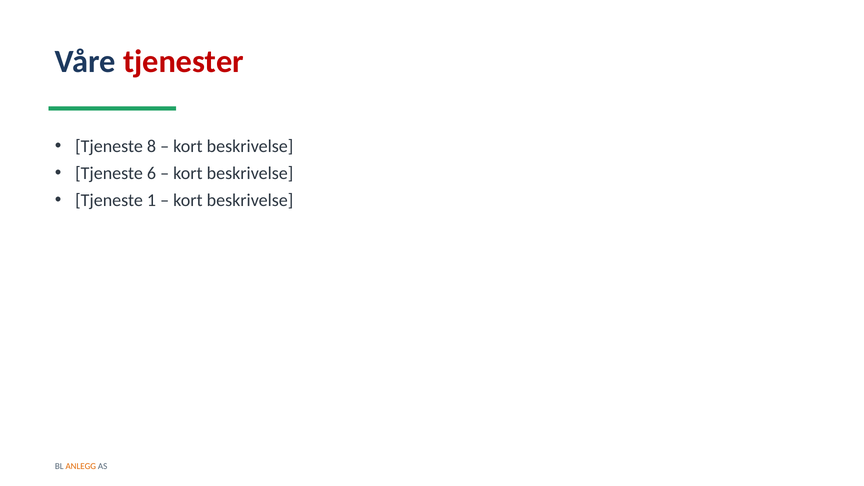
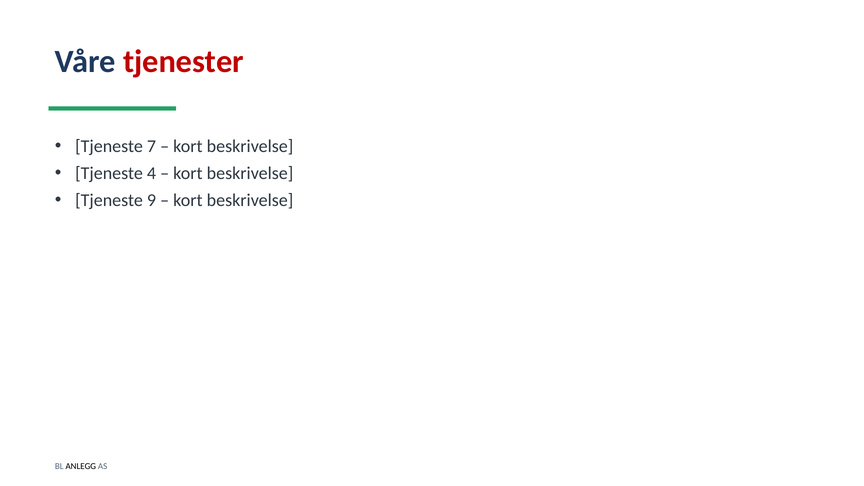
8: 8 -> 7
6: 6 -> 4
1: 1 -> 9
ANLEGG colour: orange -> black
